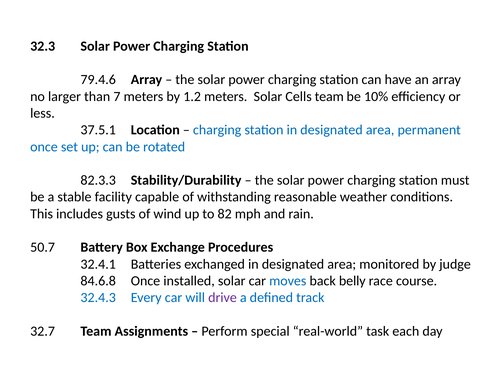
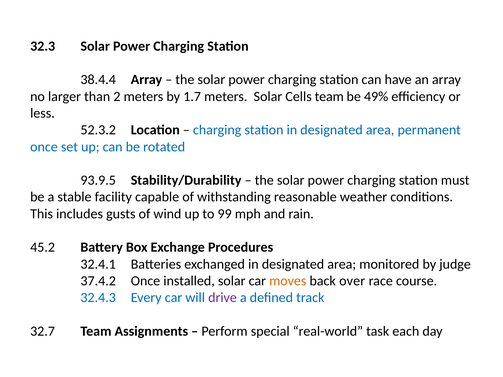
79.4.6: 79.4.6 -> 38.4.4
7: 7 -> 2
1.2: 1.2 -> 1.7
10%: 10% -> 49%
37.5.1: 37.5.1 -> 52.3.2
82.3.3: 82.3.3 -> 93.9.5
82: 82 -> 99
50.7: 50.7 -> 45.2
84.6.8: 84.6.8 -> 37.4.2
moves colour: blue -> orange
belly: belly -> over
